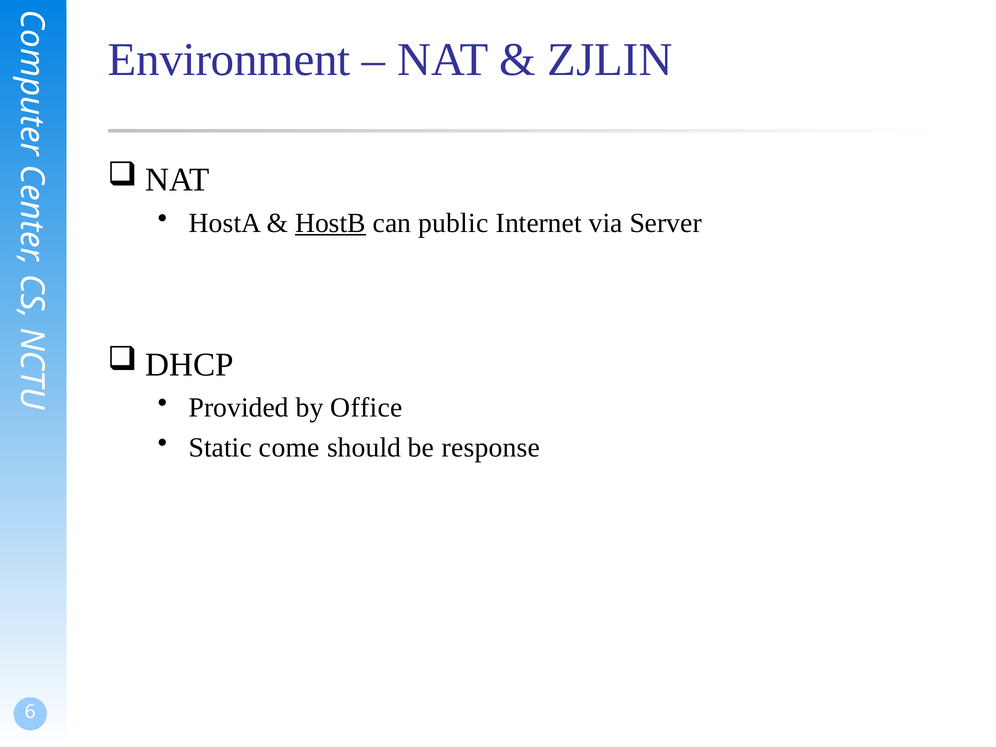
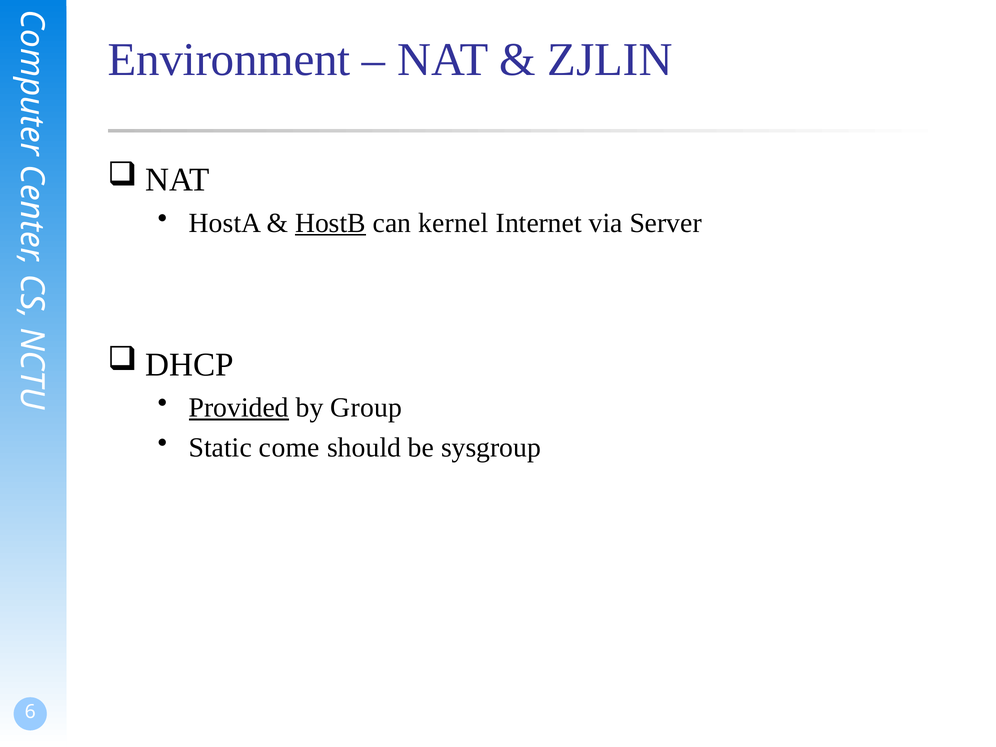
public: public -> kernel
Provided underline: none -> present
Office: Office -> Group
response: response -> sysgroup
